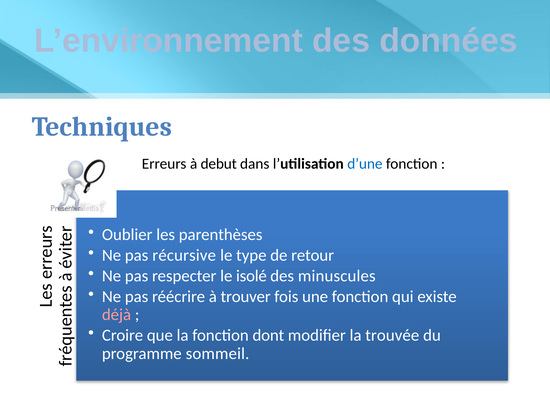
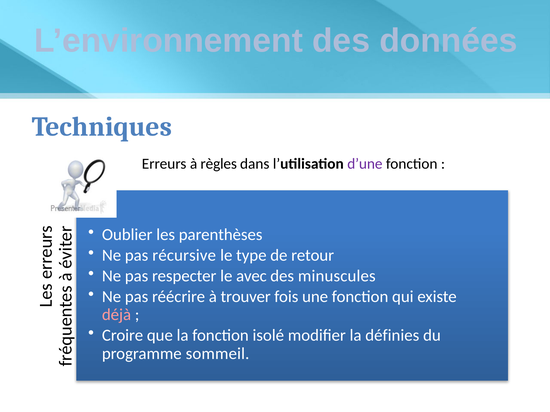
debut: debut -> règles
d’une colour: blue -> purple
isolé: isolé -> avec
dont: dont -> isolé
trouvée: trouvée -> définies
